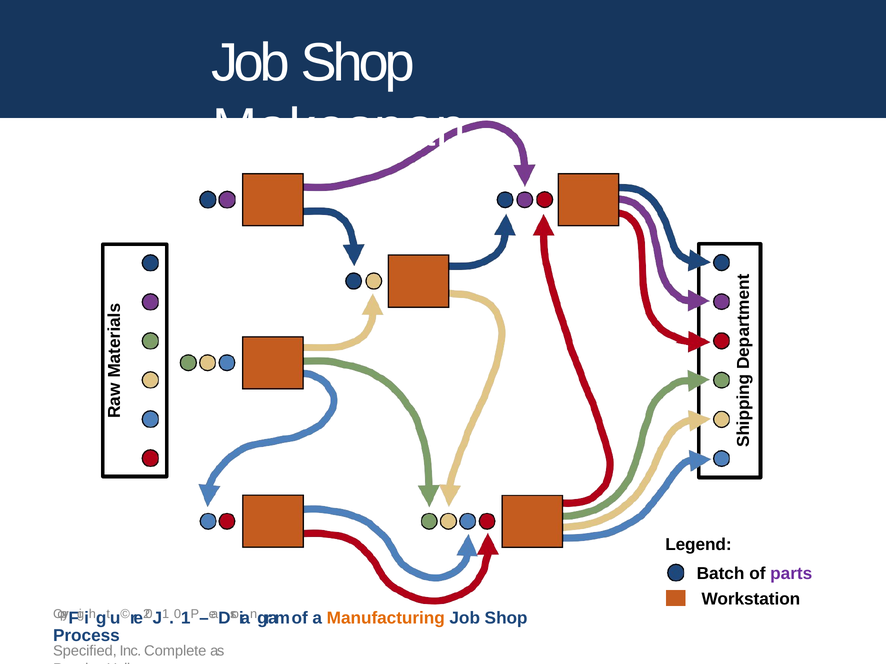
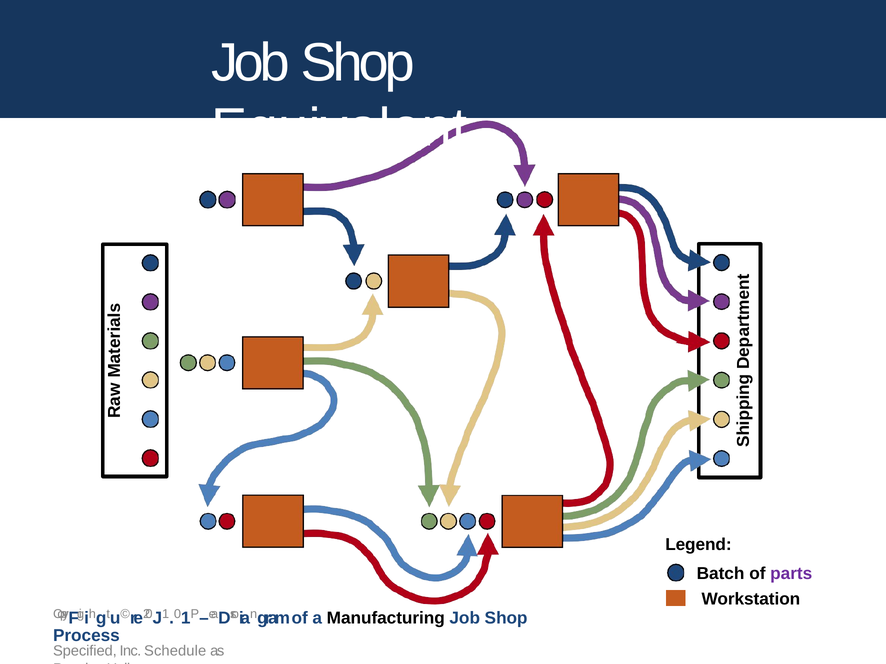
Makespan: Makespan -> Equivalent
Manufacturing colour: orange -> black
Complete: Complete -> Schedule
